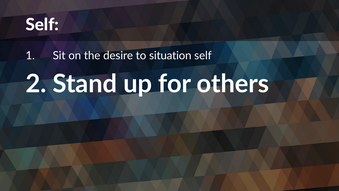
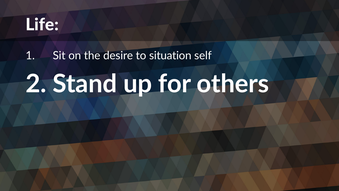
Self at (42, 25): Self -> Life
